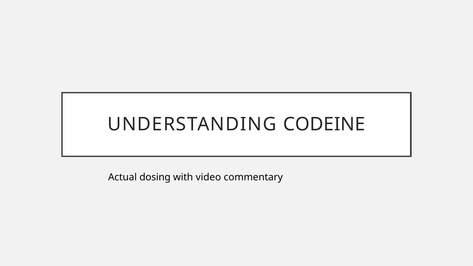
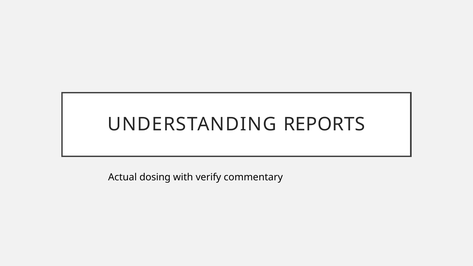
CODEINE: CODEINE -> REPORTS
video: video -> verify
